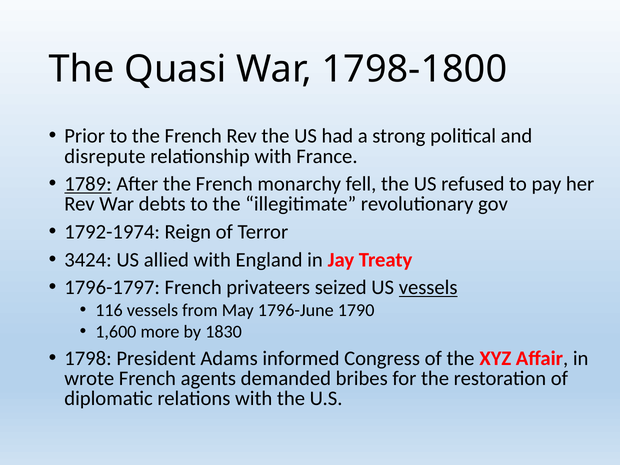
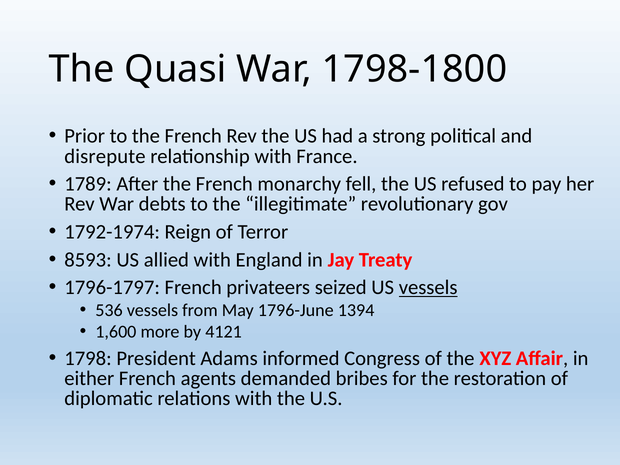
1789 underline: present -> none
3424: 3424 -> 8593
116: 116 -> 536
1790: 1790 -> 1394
1830: 1830 -> 4121
wrote: wrote -> either
